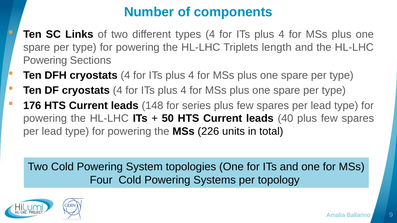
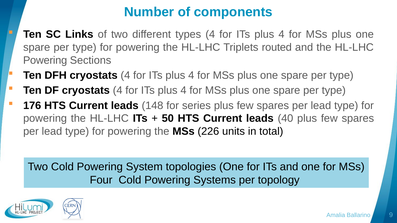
length: length -> routed
